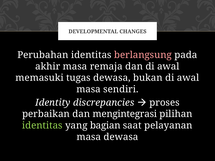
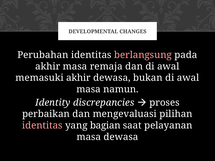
memasuki tugas: tugas -> akhir
sendiri: sendiri -> namun
mengintegrasi: mengintegrasi -> mengevaluasi
identitas at (42, 126) colour: light green -> pink
